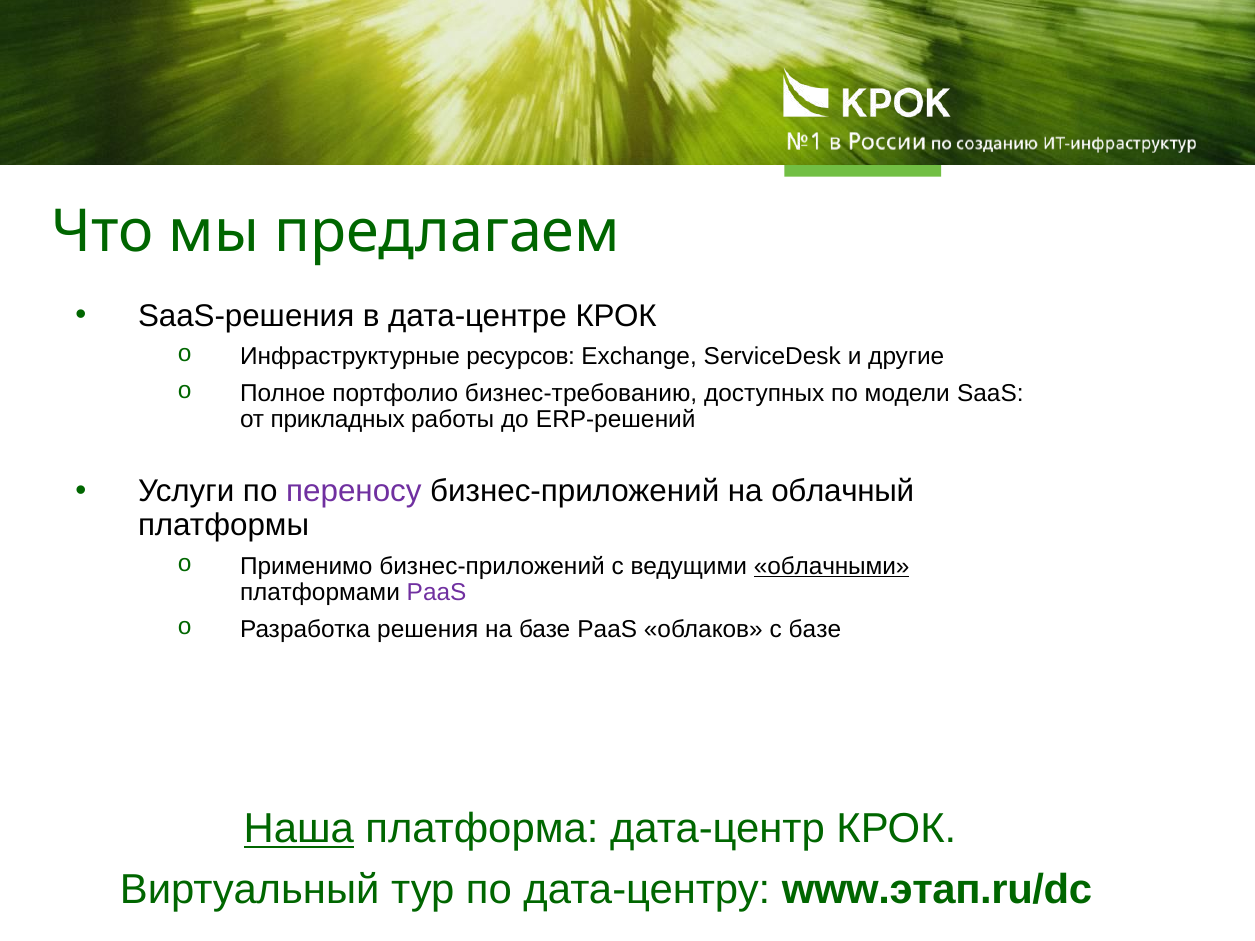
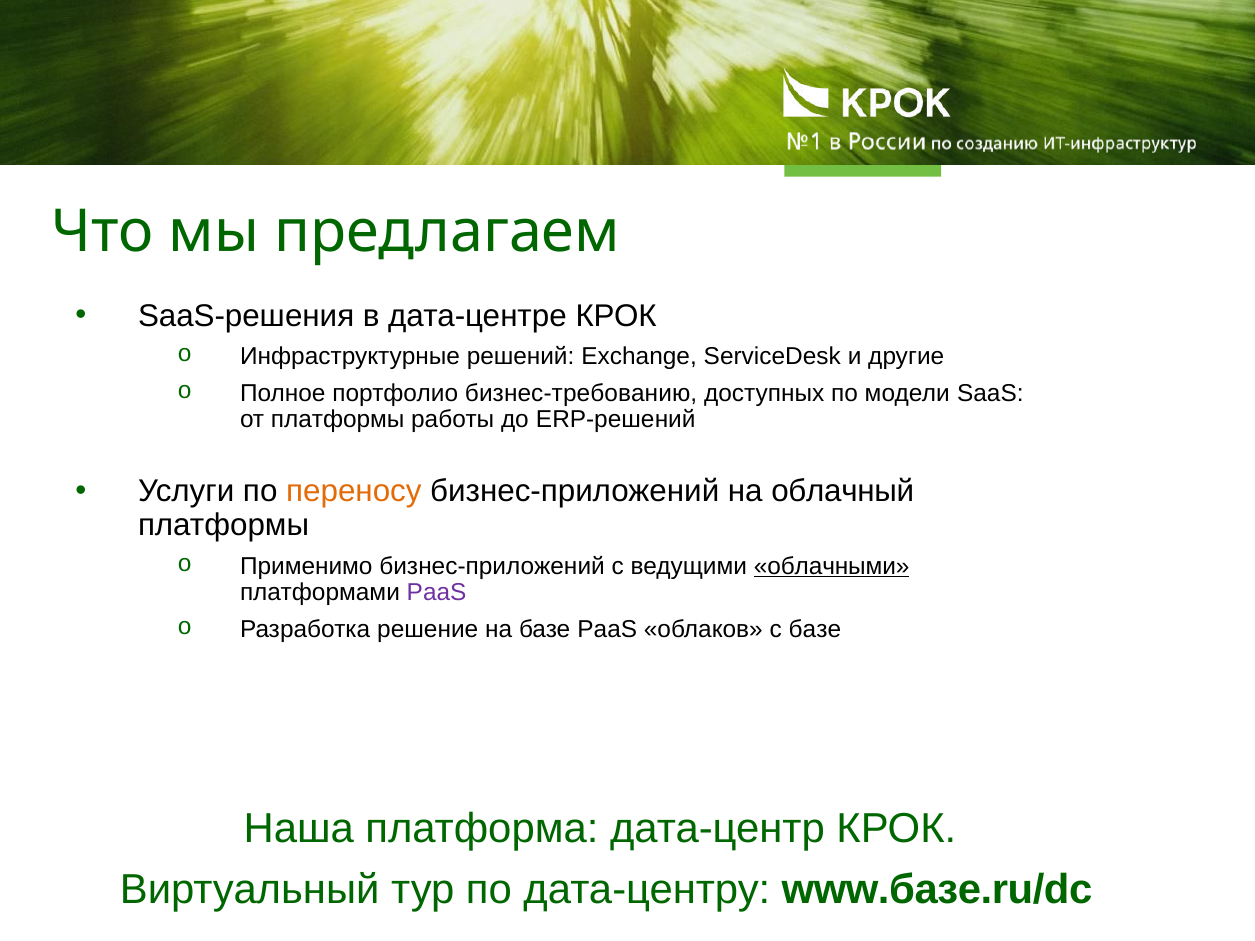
ресурсов: ресурсов -> решений
от прикладных: прикладных -> платформы
переносу colour: purple -> orange
решения: решения -> решение
Наша underline: present -> none
www.этап.ru/dc: www.этап.ru/dc -> www.базе.ru/dc
